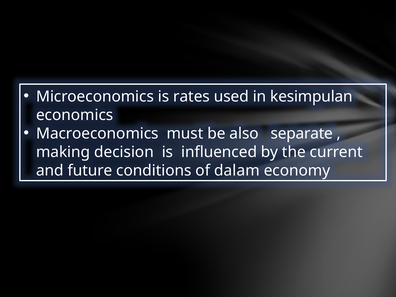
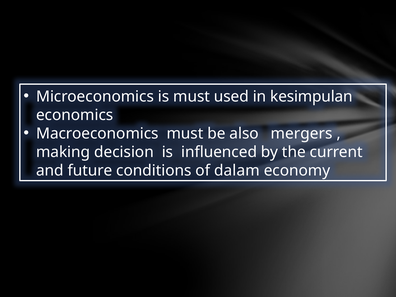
is rates: rates -> must
separate: separate -> mergers
